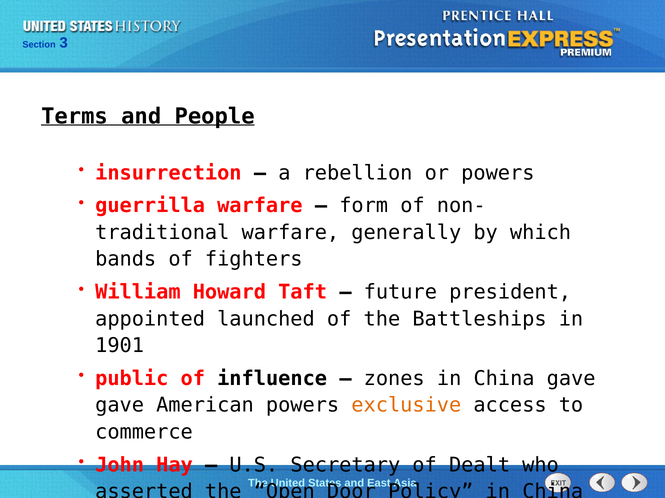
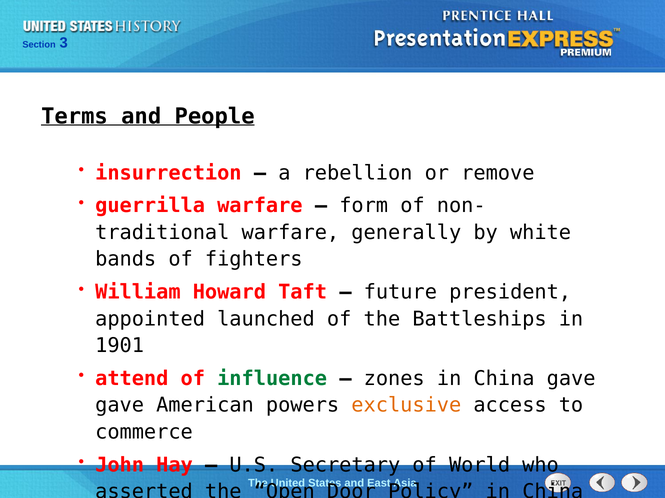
or powers: powers -> remove
which: which -> white
public: public -> attend
influence colour: black -> green
Dealt: Dealt -> World
